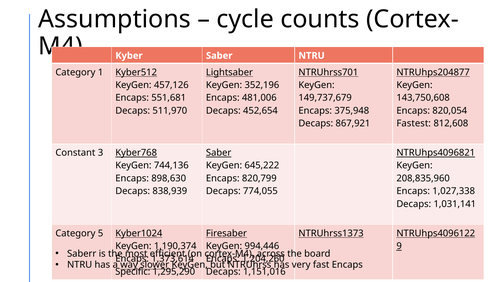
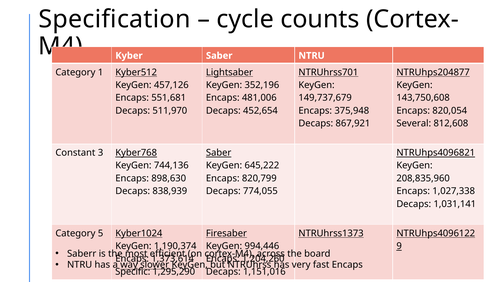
Assumptions: Assumptions -> Specification
Fastest: Fastest -> Several
